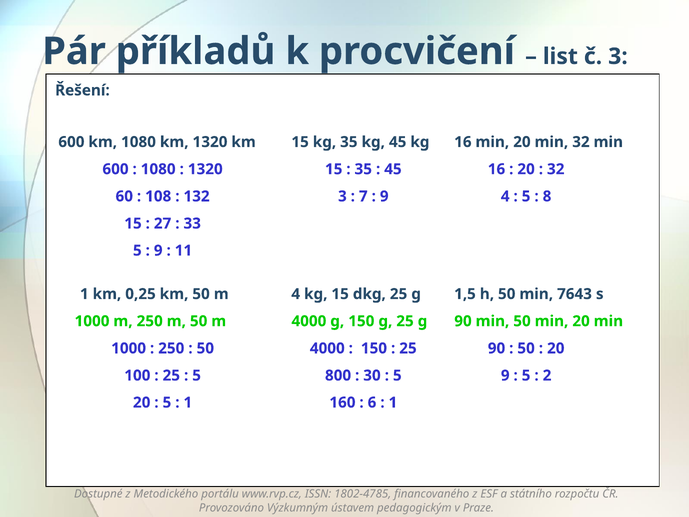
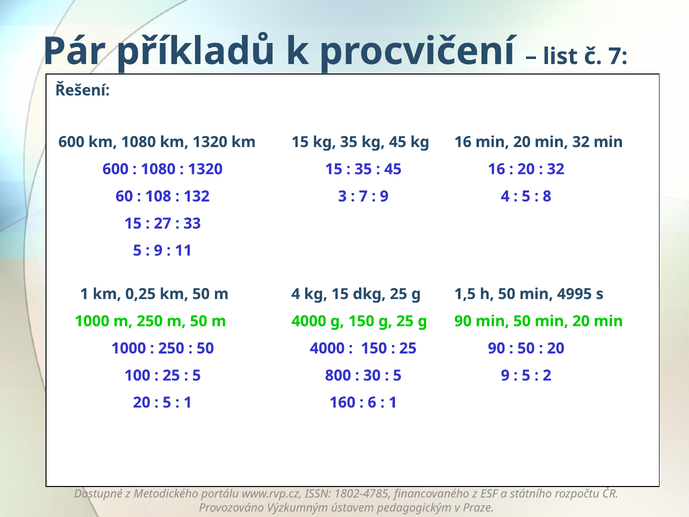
č 3: 3 -> 7
7643: 7643 -> 4995
